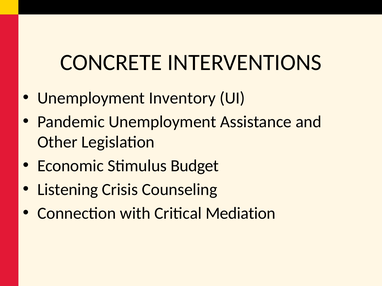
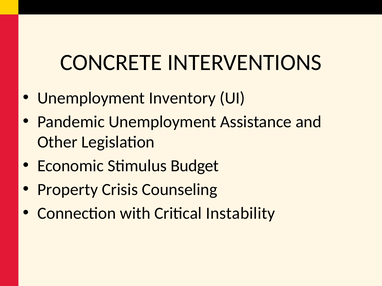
Listening: Listening -> Property
Mediation: Mediation -> Instability
